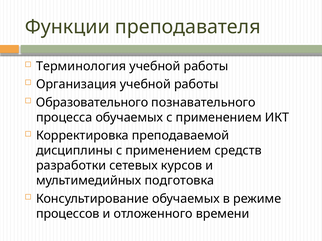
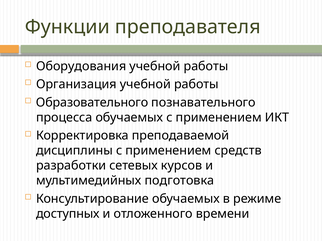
Терминология: Терминология -> Оборудования
процессов: процессов -> доступных
